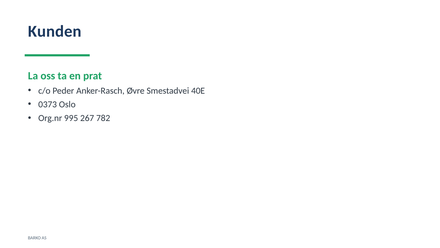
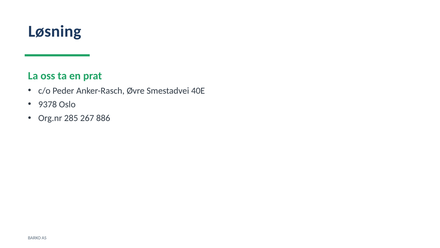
Kunden: Kunden -> Løsning
0373: 0373 -> 9378
995: 995 -> 285
782: 782 -> 886
